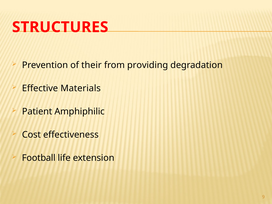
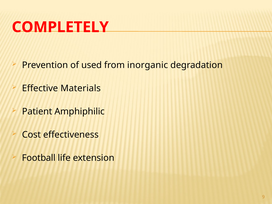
STRUCTURES: STRUCTURES -> COMPLETELY
their: their -> used
providing: providing -> inorganic
